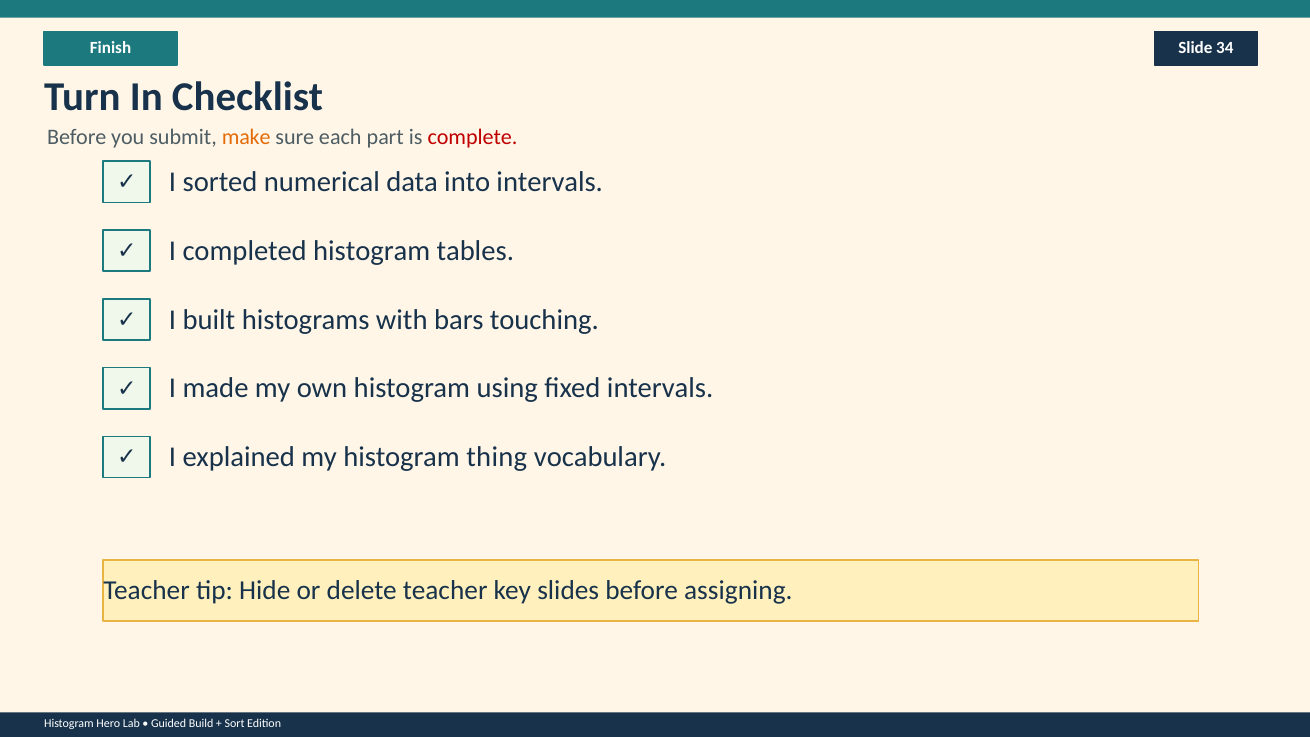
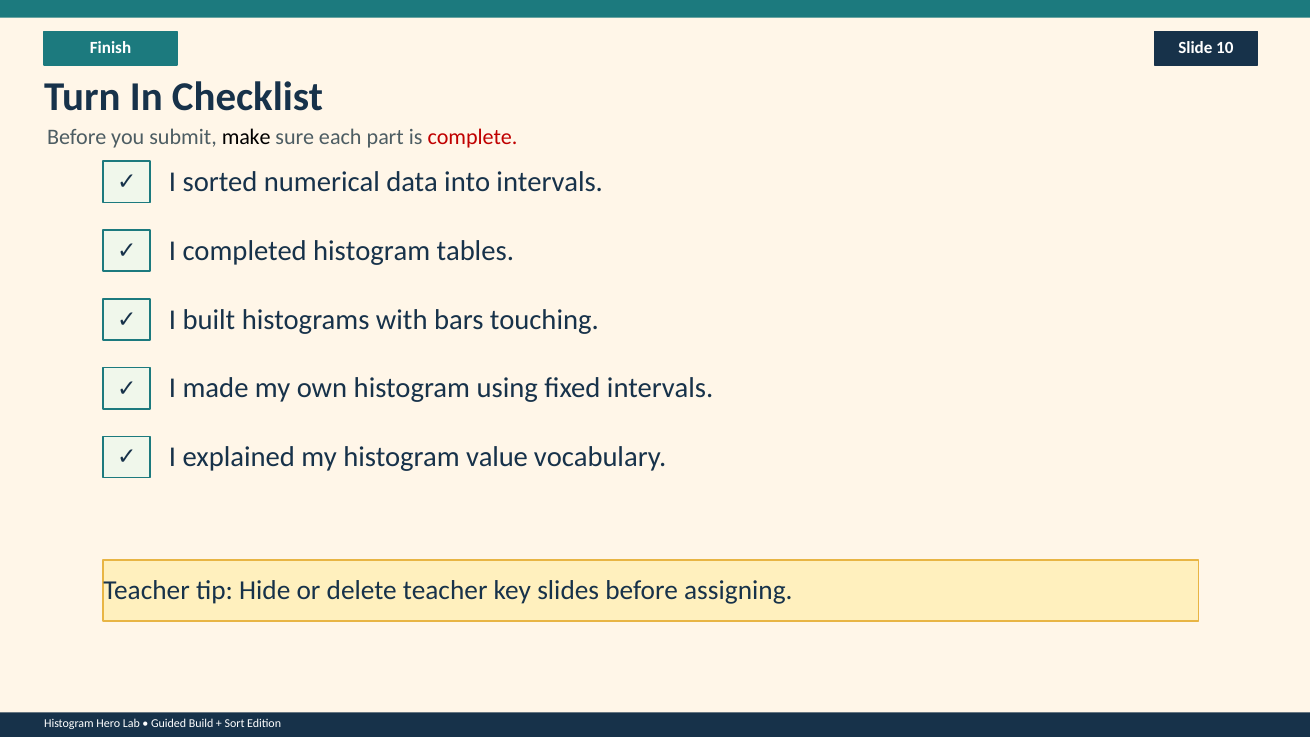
34: 34 -> 10
make colour: orange -> black
thing: thing -> value
